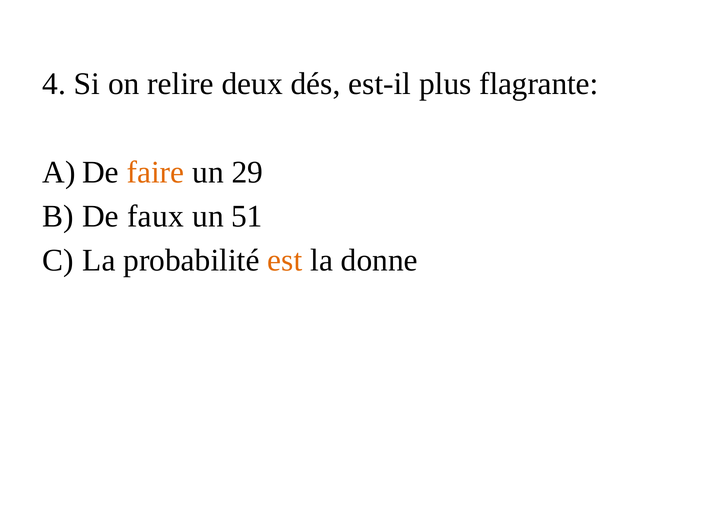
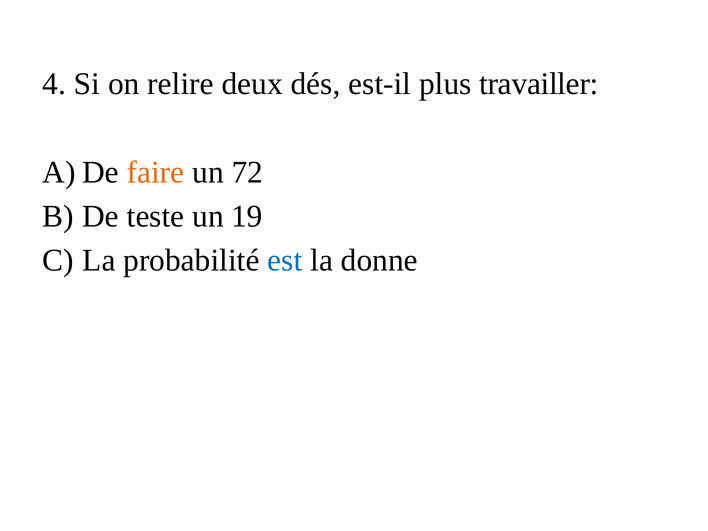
flagrante: flagrante -> travailler
29: 29 -> 72
faux: faux -> teste
51: 51 -> 19
est colour: orange -> blue
